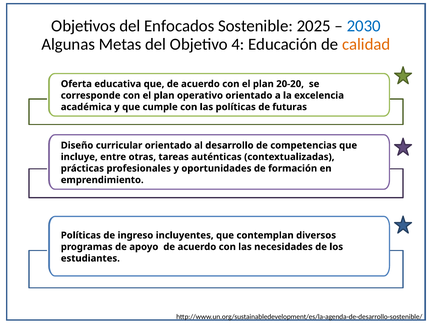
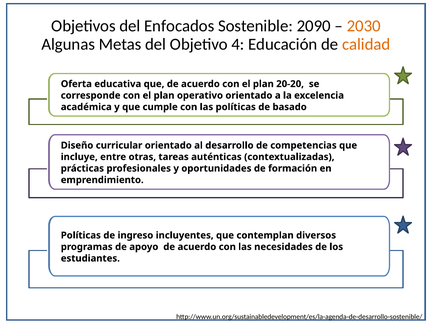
2025: 2025 -> 2090
2030 colour: blue -> orange
futuras: futuras -> basado
